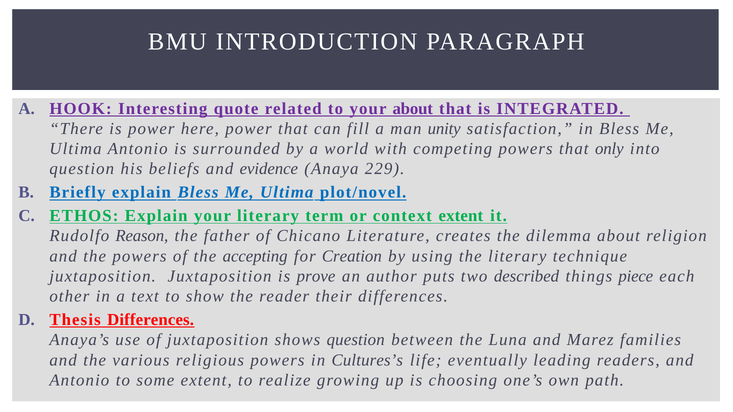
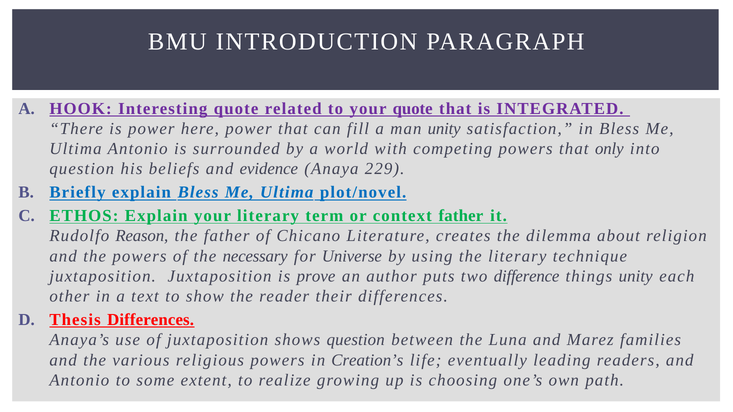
your about: about -> quote
context extent: extent -> father
accepting: accepting -> necessary
Creation: Creation -> Universe
described: described -> difference
things piece: piece -> unity
Cultures’s: Cultures’s -> Creation’s
